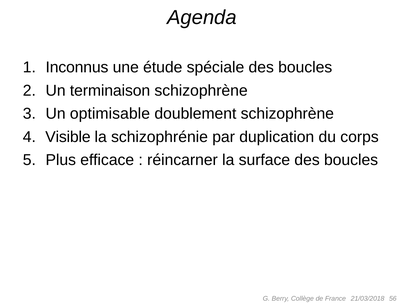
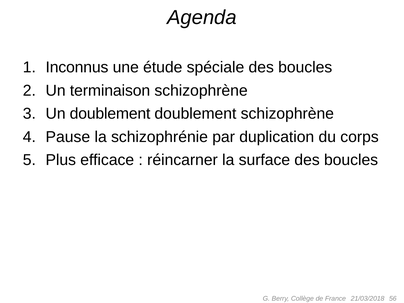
Un optimisable: optimisable -> doublement
Visible: Visible -> Pause
